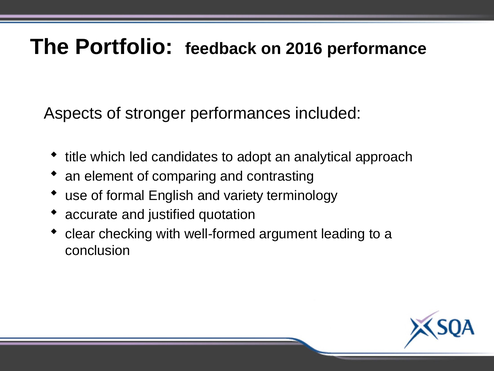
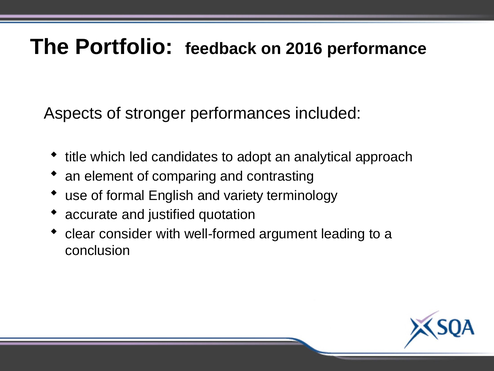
checking: checking -> consider
